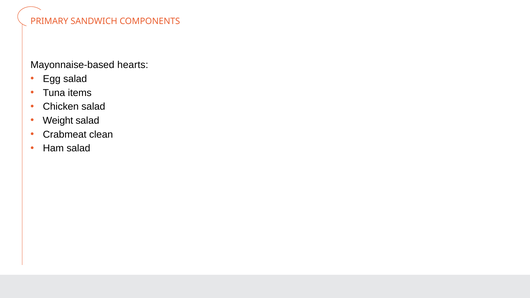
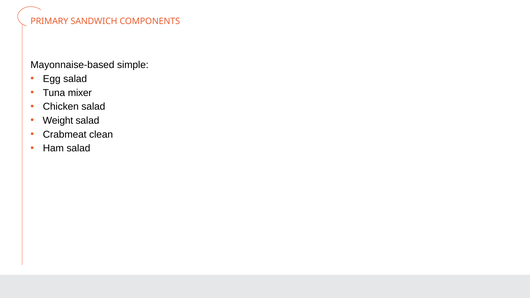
hearts: hearts -> simple
items: items -> mixer
